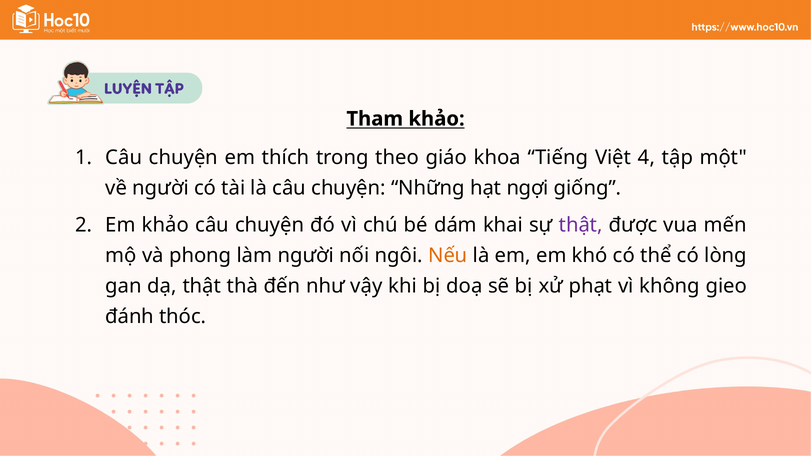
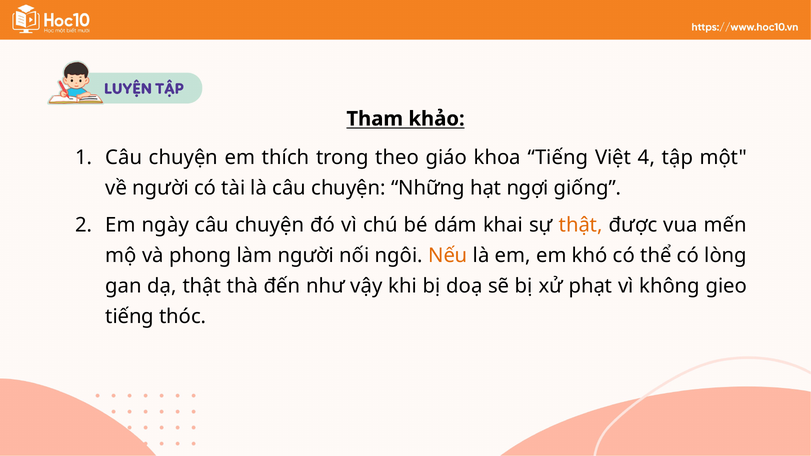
Em khảo: khảo -> ngày
thật at (581, 225) colour: purple -> orange
đánh at (130, 317): đánh -> tiếng
